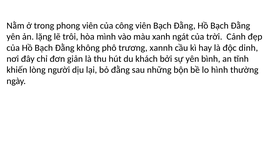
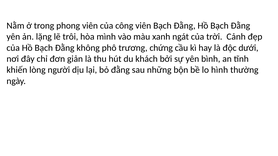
xannh: xannh -> chứng
dinh: dinh -> dưới
